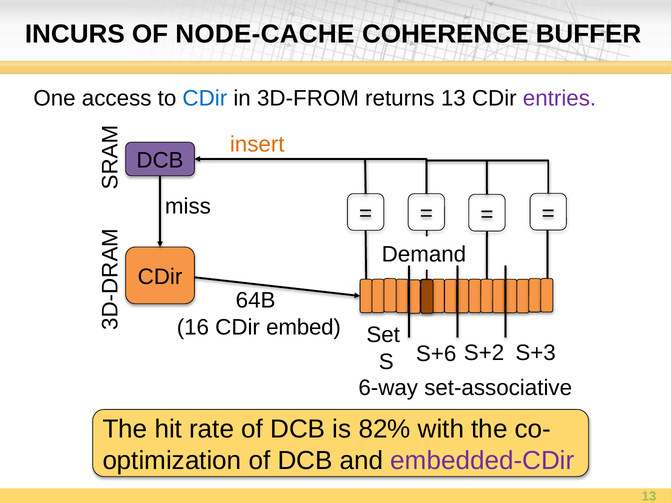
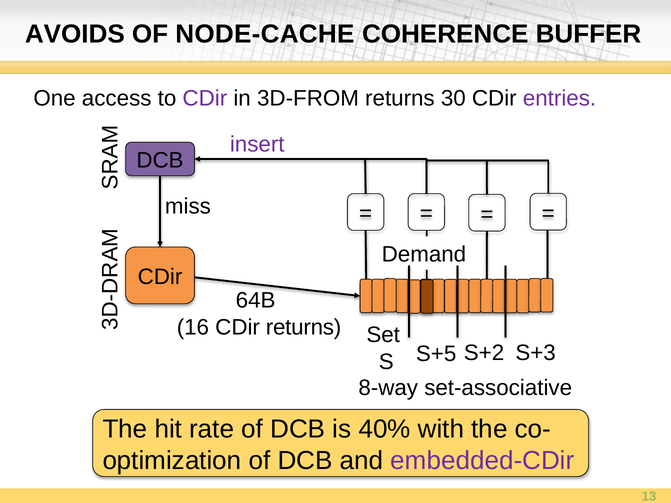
INCURS: INCURS -> AVOIDS
CDir at (205, 99) colour: blue -> purple
returns 13: 13 -> 30
insert colour: orange -> purple
CDir embed: embed -> returns
S+6: S+6 -> S+5
6-way: 6-way -> 8-way
82%: 82% -> 40%
